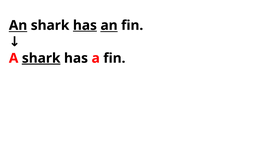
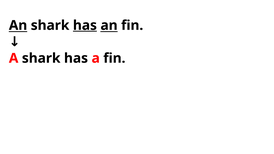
shark at (41, 58) underline: present -> none
